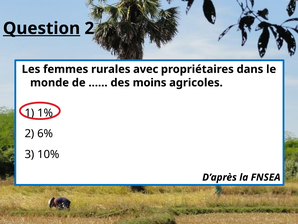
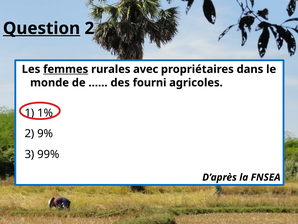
femmes underline: none -> present
moins: moins -> fourni
6%: 6% -> 9%
10%: 10% -> 99%
